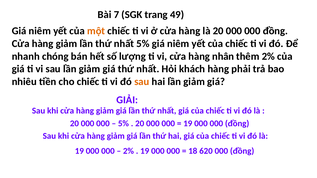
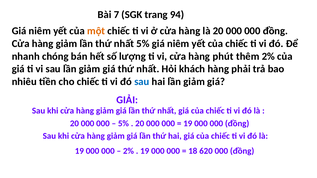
49: 49 -> 94
nhân: nhân -> phút
sau at (142, 82) colour: orange -> blue
